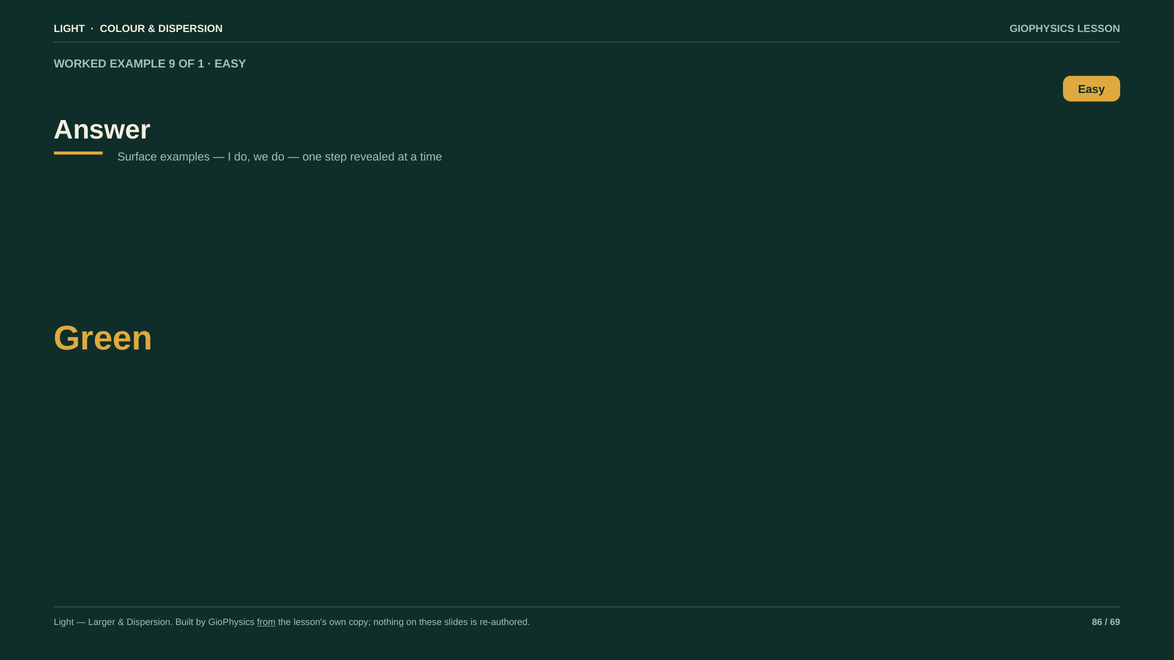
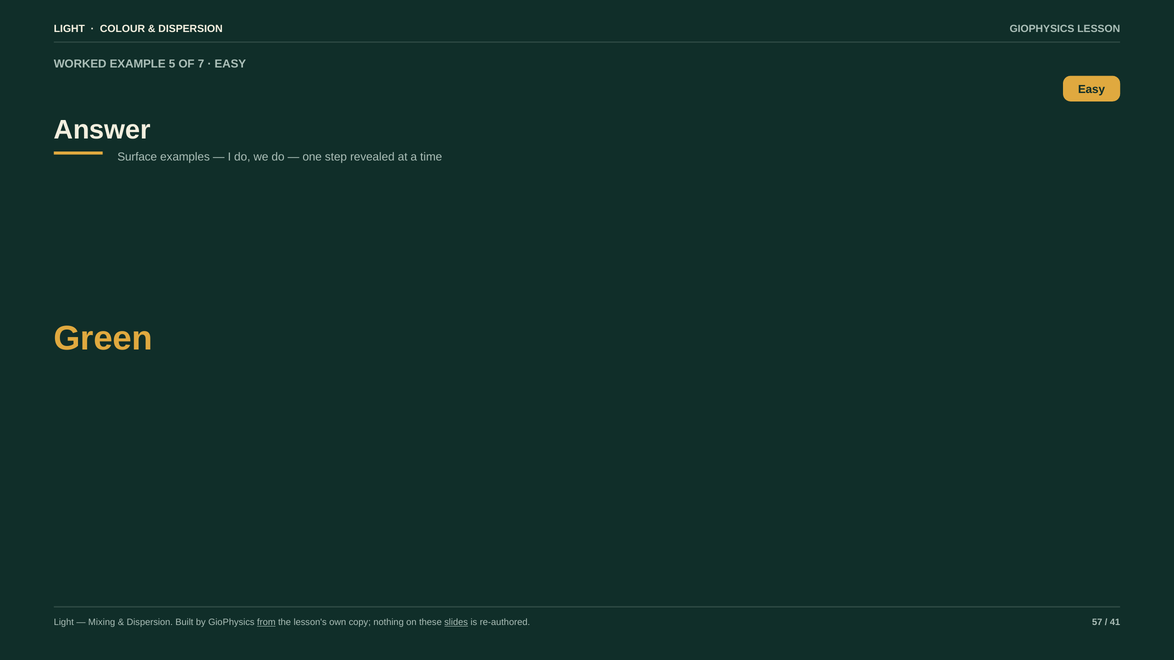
9: 9 -> 5
1: 1 -> 7
Larger: Larger -> Mixing
slides underline: none -> present
86: 86 -> 57
69: 69 -> 41
